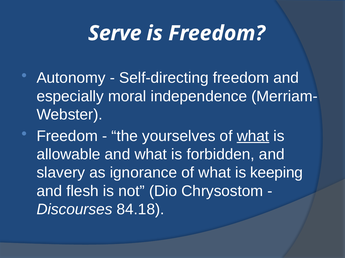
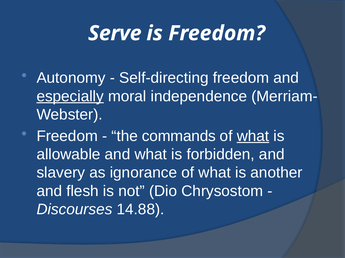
especially underline: none -> present
yourselves: yourselves -> commands
keeping: keeping -> another
84.18: 84.18 -> 14.88
